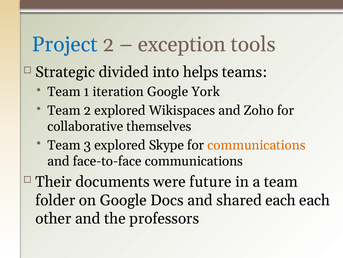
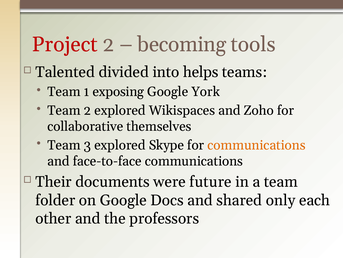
Project colour: blue -> red
exception: exception -> becoming
Strategic: Strategic -> Talented
iteration: iteration -> exposing
shared each: each -> only
